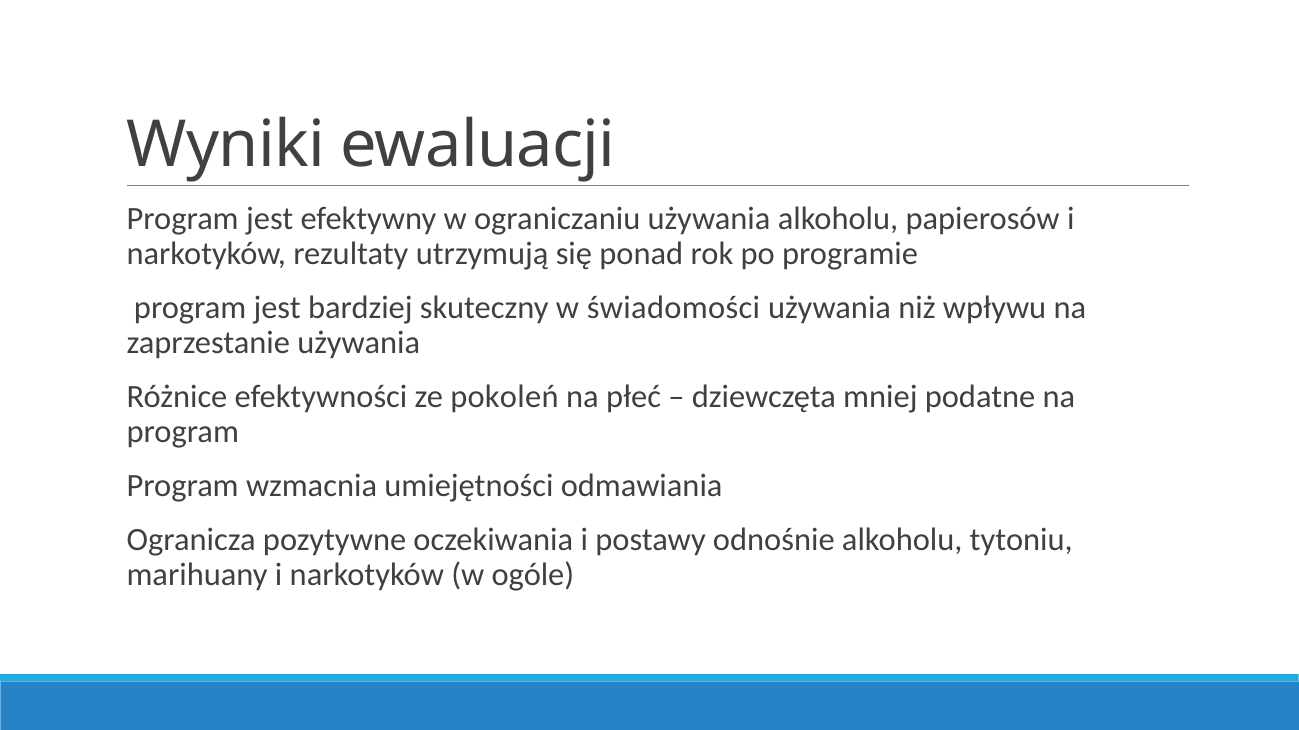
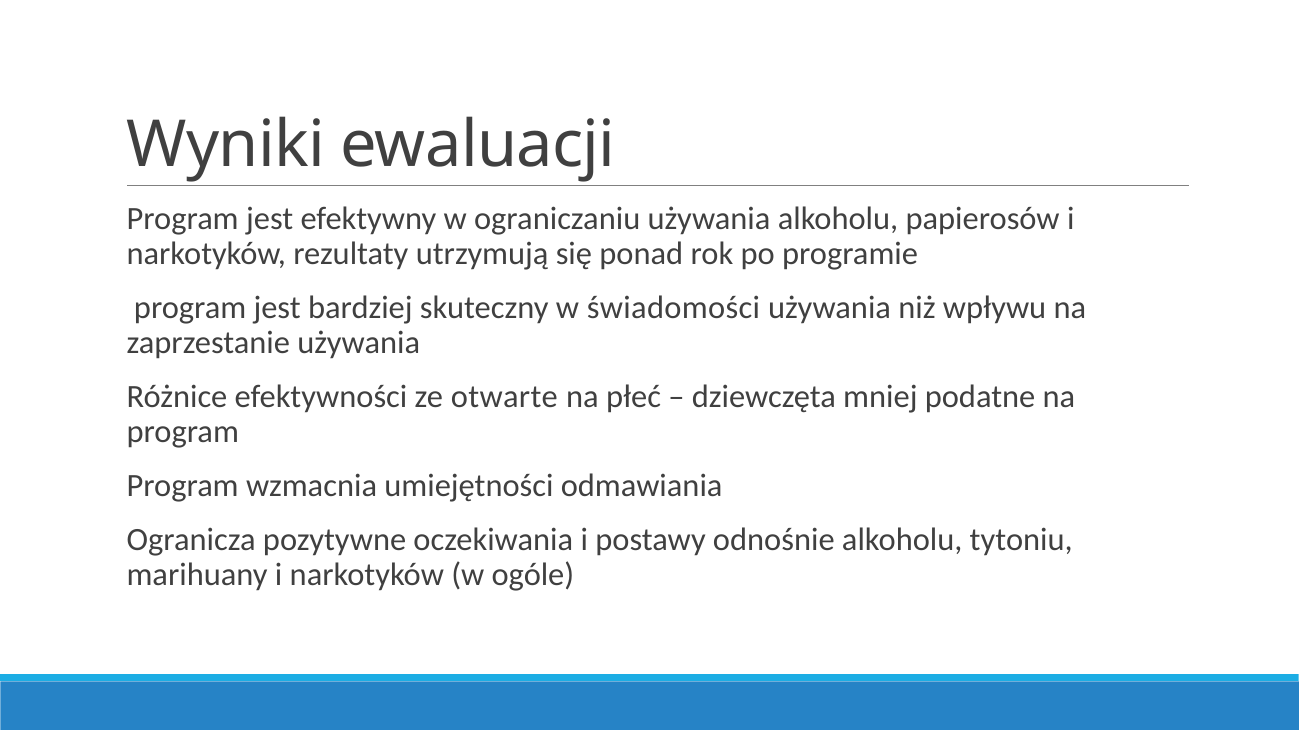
pokoleń: pokoleń -> otwarte
